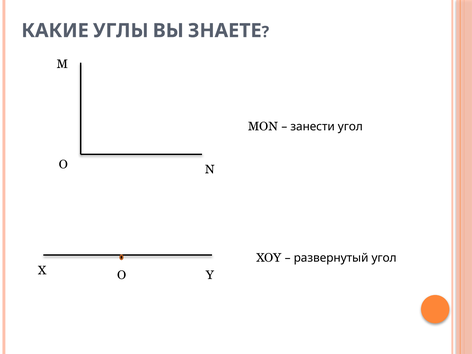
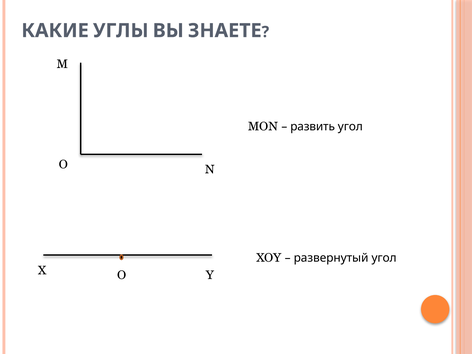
занести: занести -> развить
